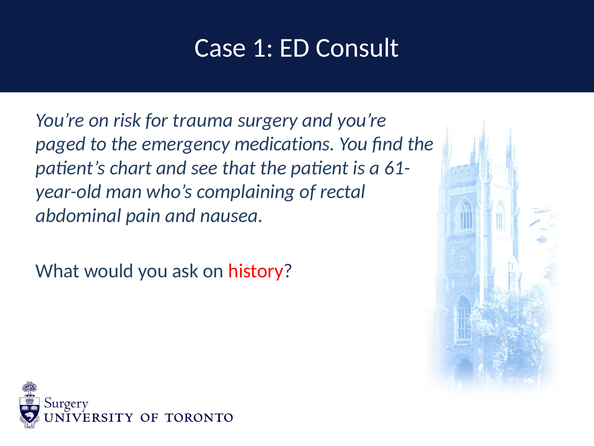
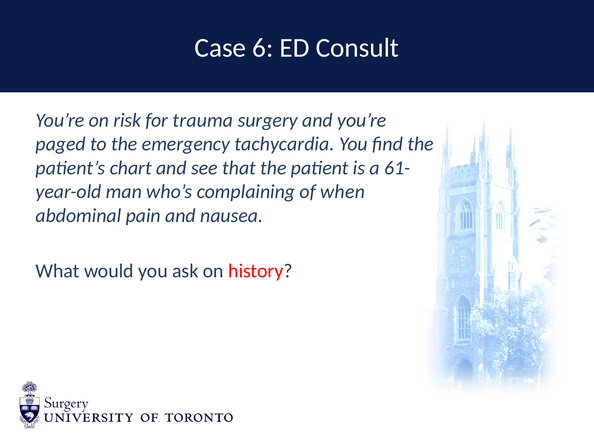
1: 1 -> 6
medications: medications -> tachycardia
rectal: rectal -> when
